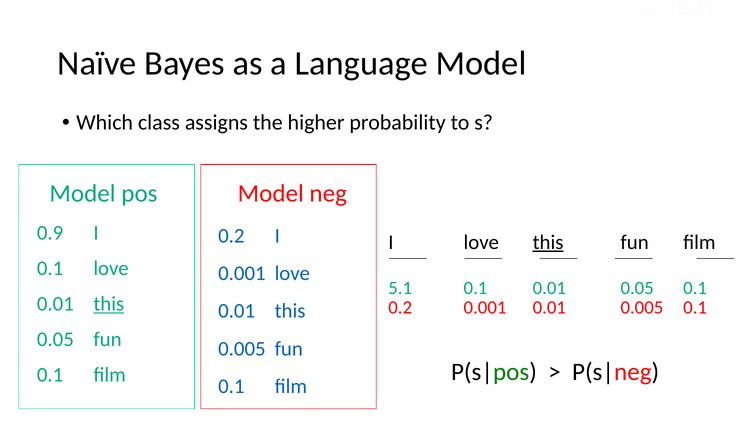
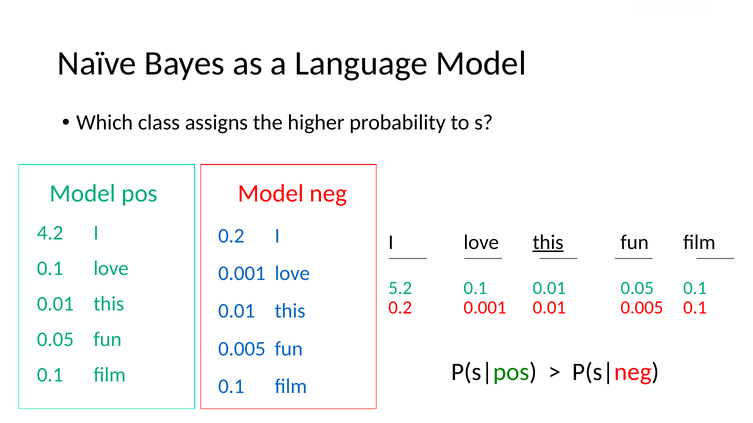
0.9: 0.9 -> 4.2
5.1: 5.1 -> 5.2
this at (109, 304) underline: present -> none
